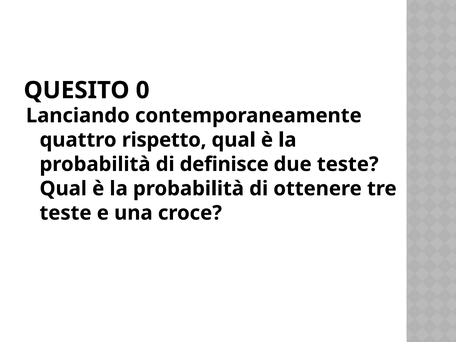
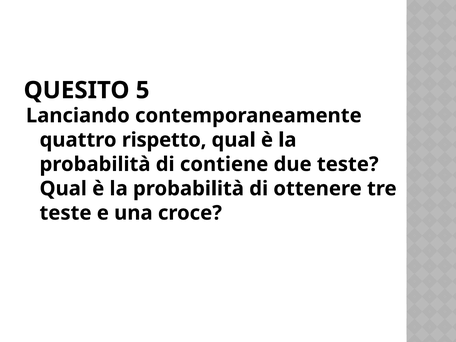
0: 0 -> 5
definisce: definisce -> contiene
